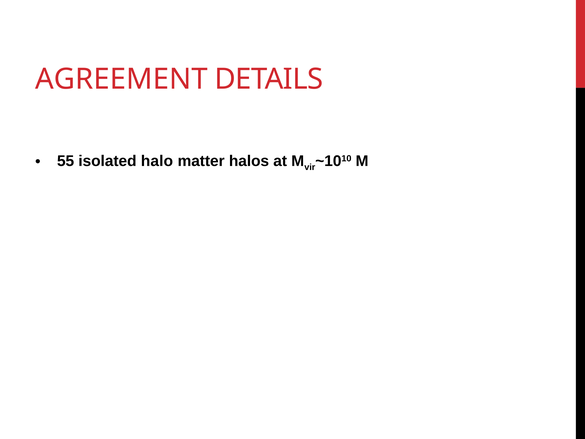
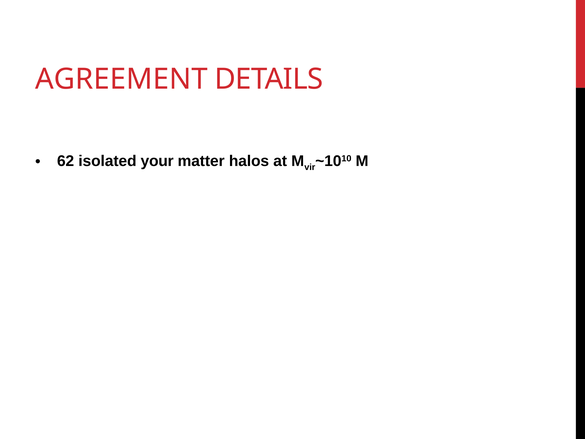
55: 55 -> 62
halo: halo -> your
